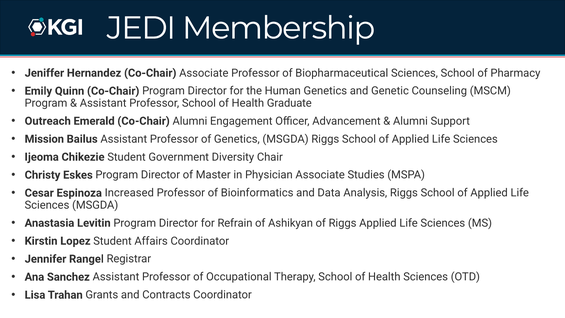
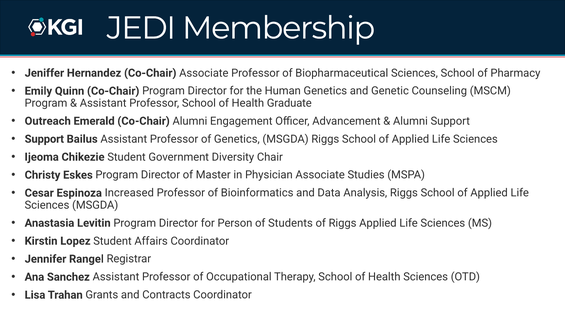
Mission at (44, 139): Mission -> Support
Refrain: Refrain -> Person
Ashikyan: Ashikyan -> Students
